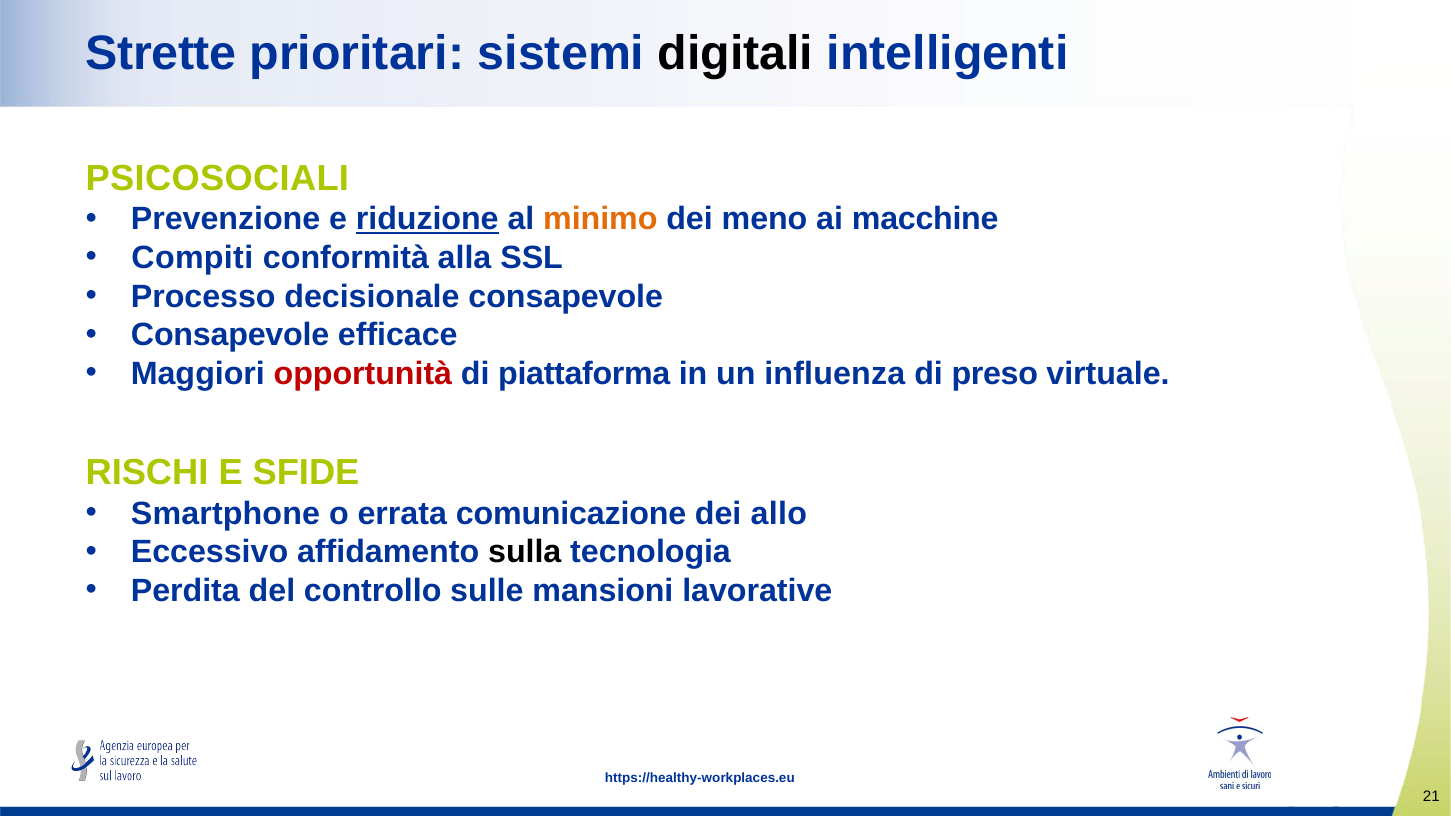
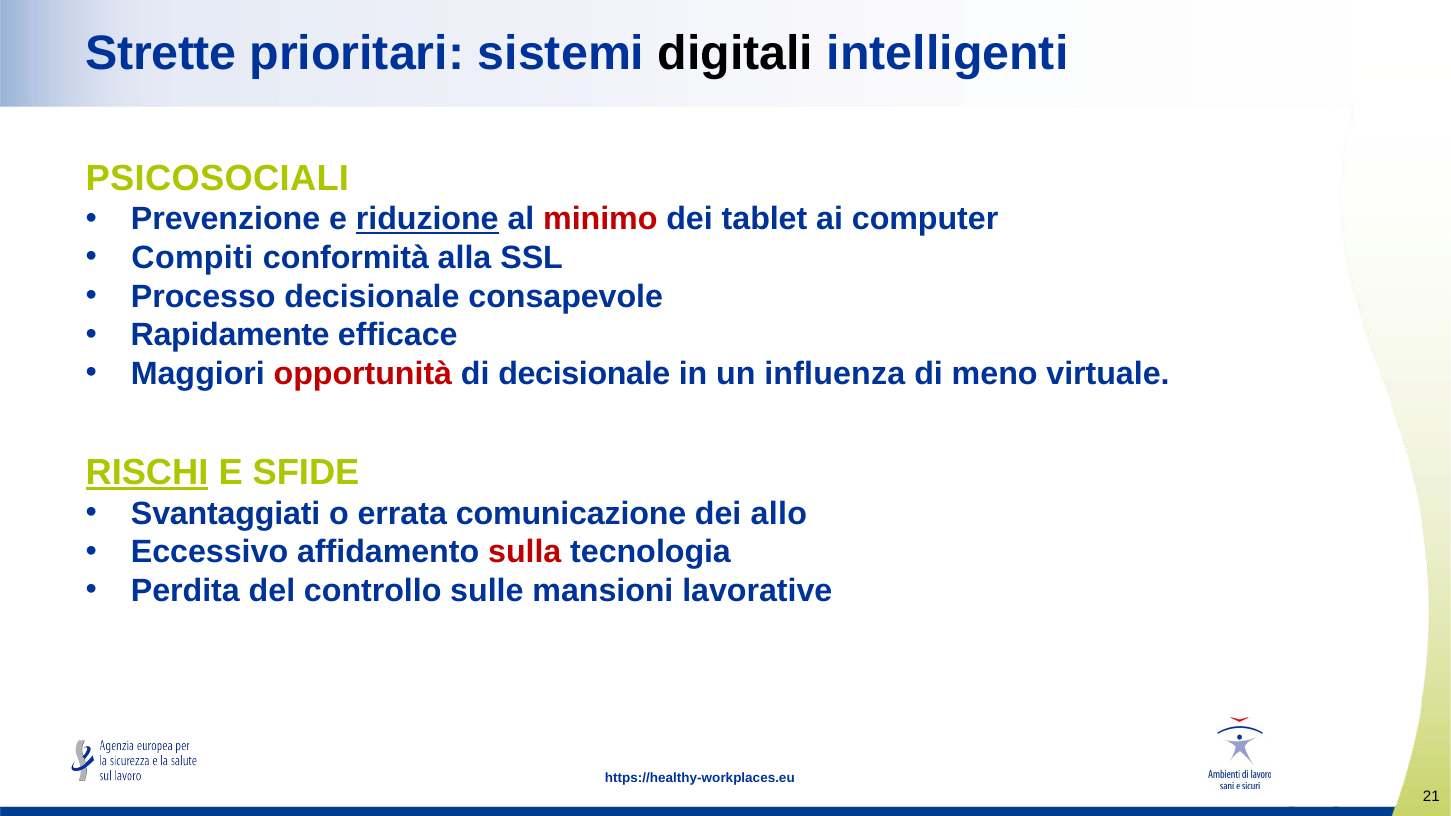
minimo colour: orange -> red
meno: meno -> tablet
macchine: macchine -> computer
Consapevole at (230, 335): Consapevole -> Rapidamente
di piattaforma: piattaforma -> decisionale
preso: preso -> meno
RISCHI underline: none -> present
Smartphone: Smartphone -> Svantaggiati
sulla colour: black -> red
